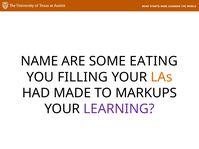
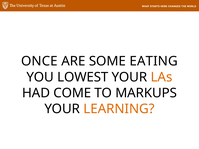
NAME: NAME -> ONCE
FILLING: FILLING -> LOWEST
MADE: MADE -> COME
LEARNING colour: purple -> orange
